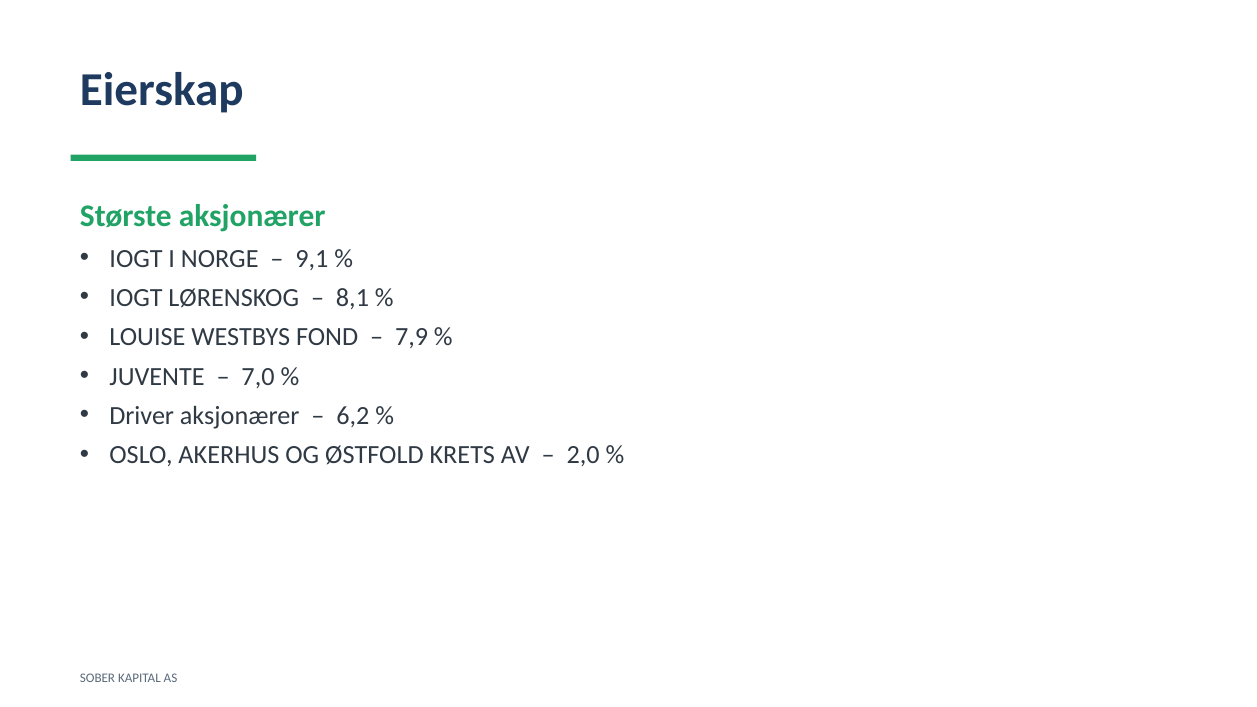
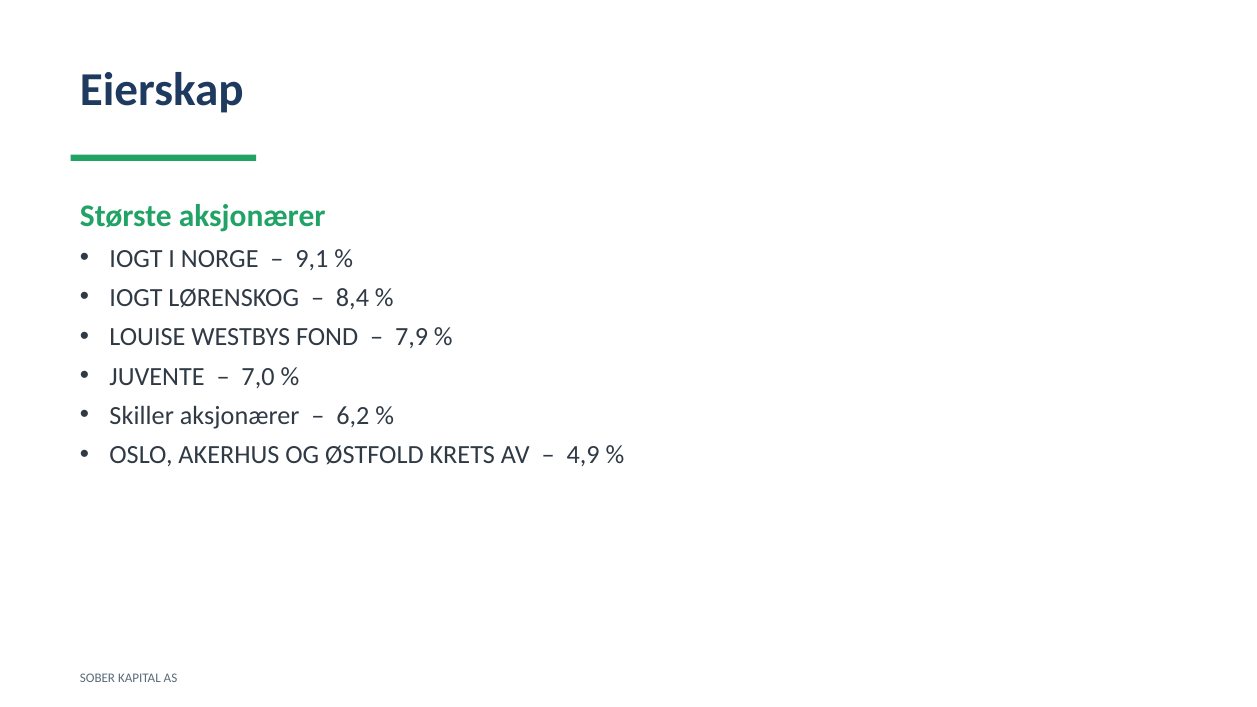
8,1: 8,1 -> 8,4
Driver: Driver -> Skiller
2,0: 2,0 -> 4,9
